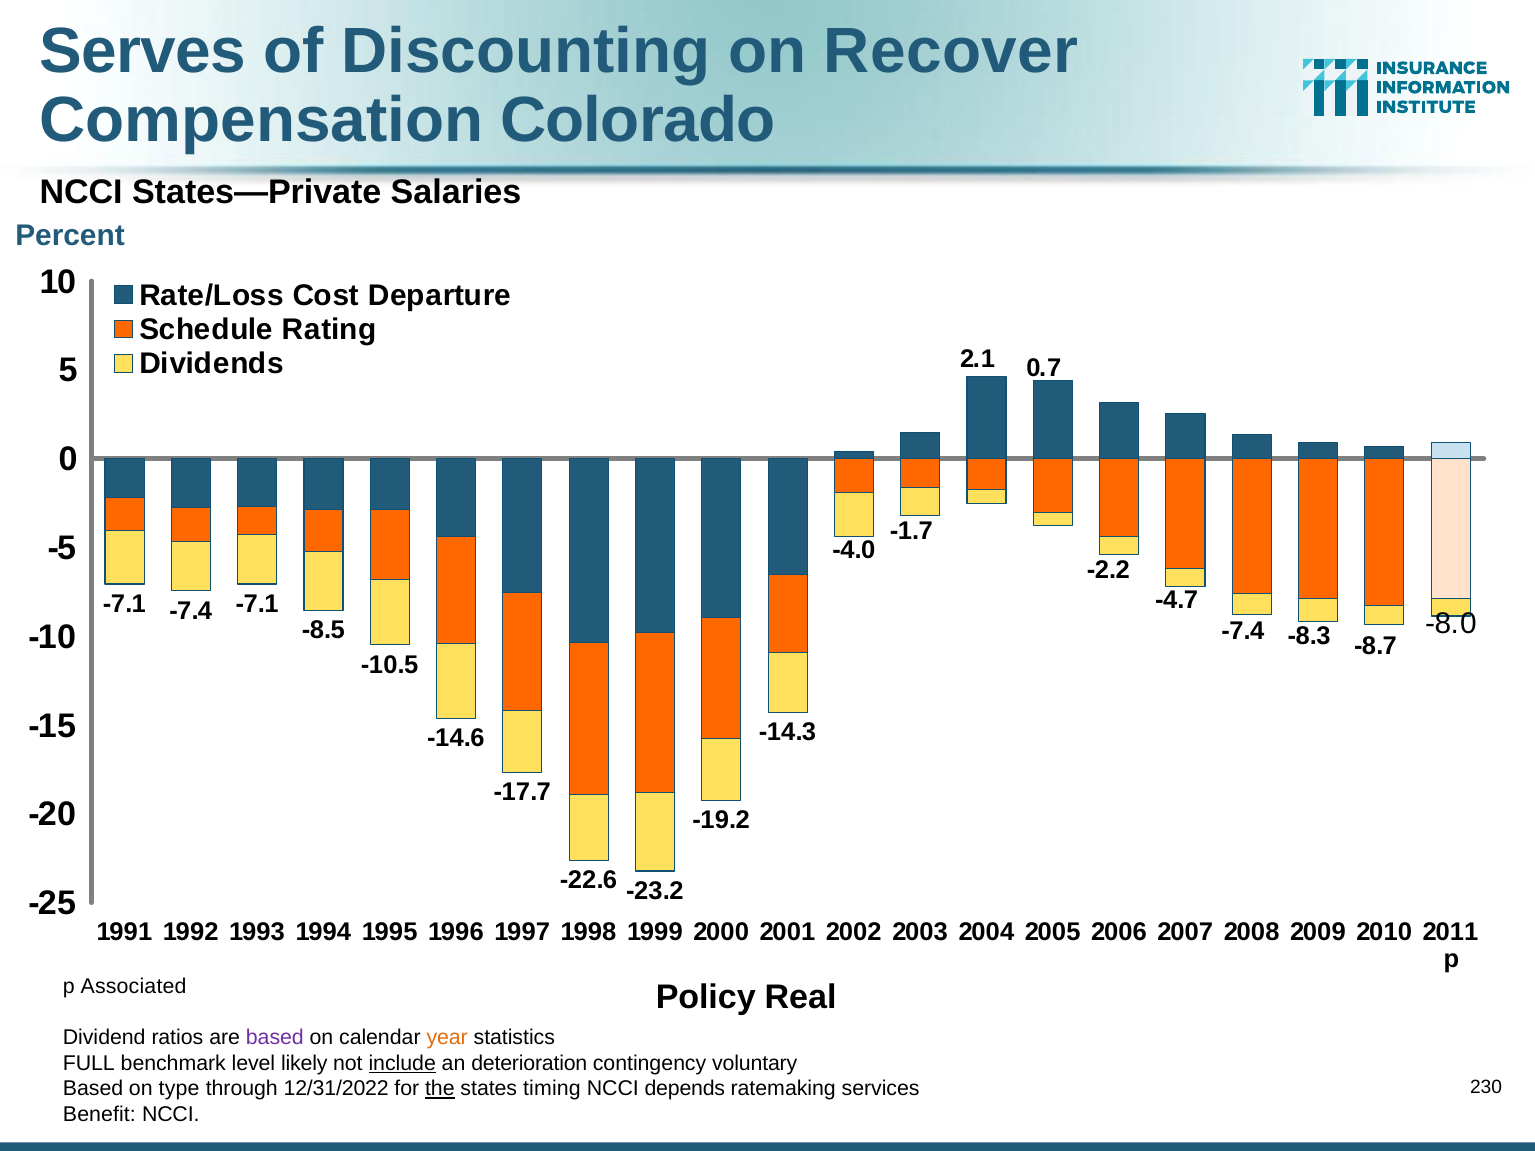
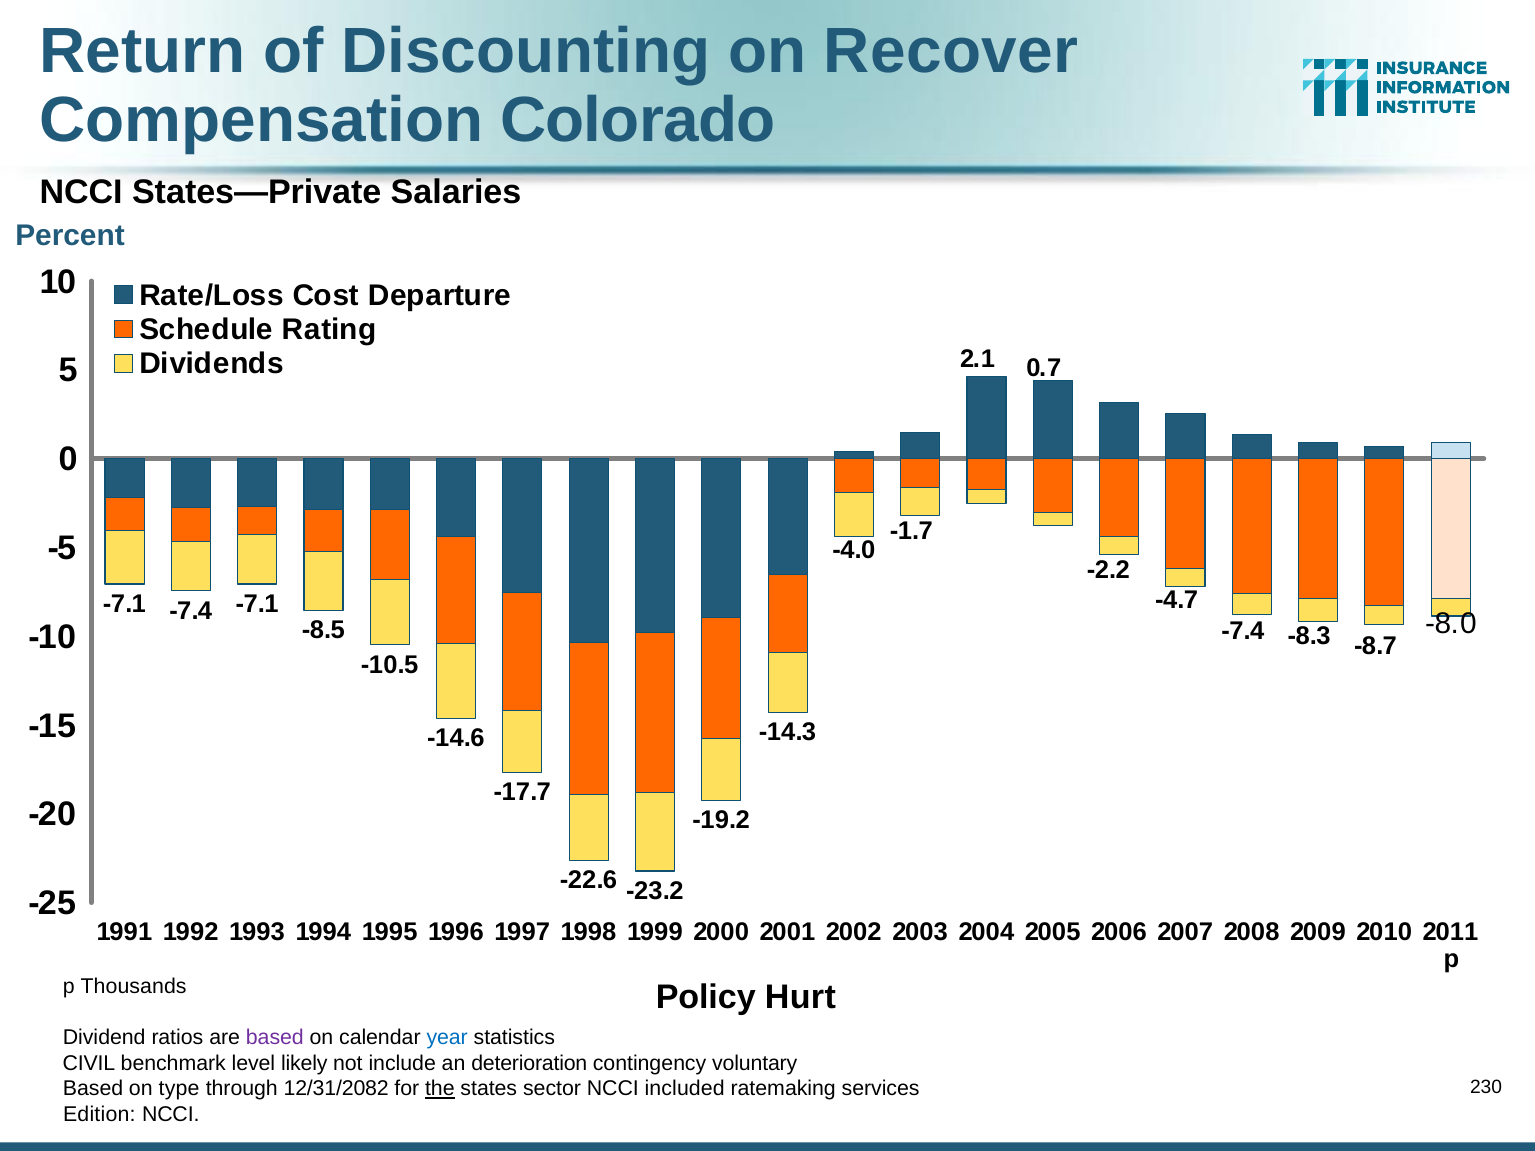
Serves: Serves -> Return
Associated: Associated -> Thousands
Real: Real -> Hurt
year colour: orange -> blue
FULL: FULL -> CIVIL
include underline: present -> none
12/31/2022: 12/31/2022 -> 12/31/2082
timing: timing -> sector
depends: depends -> included
Benefit: Benefit -> Edition
